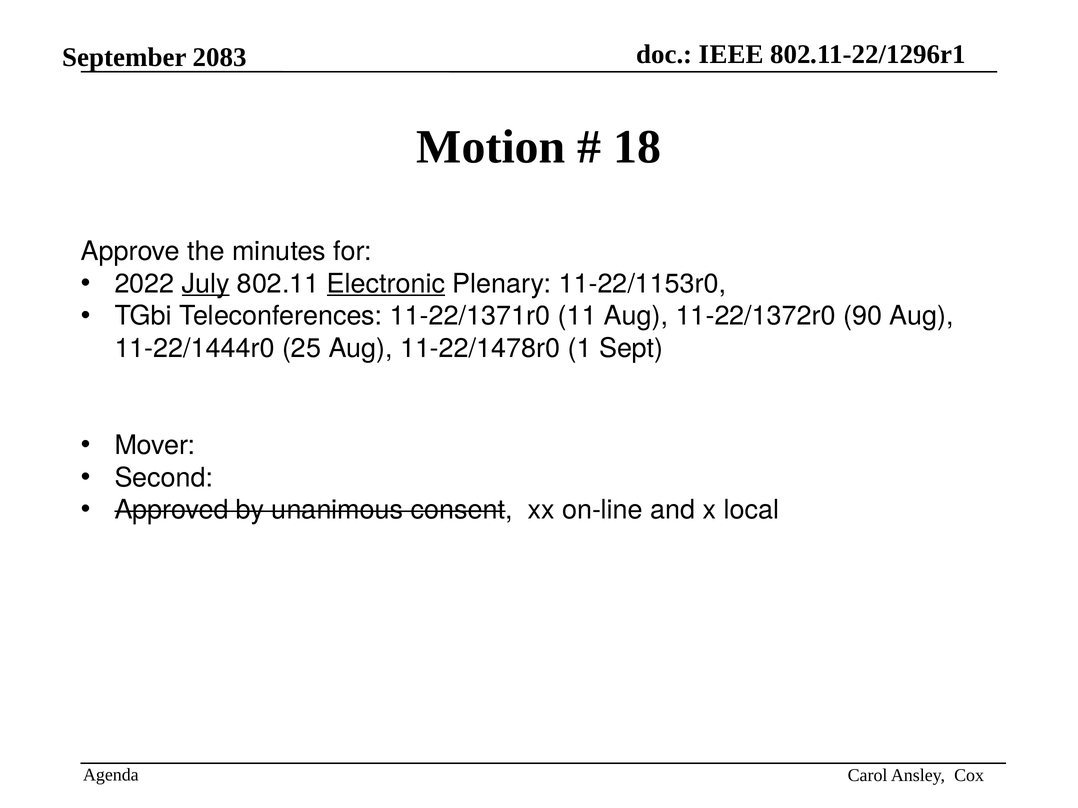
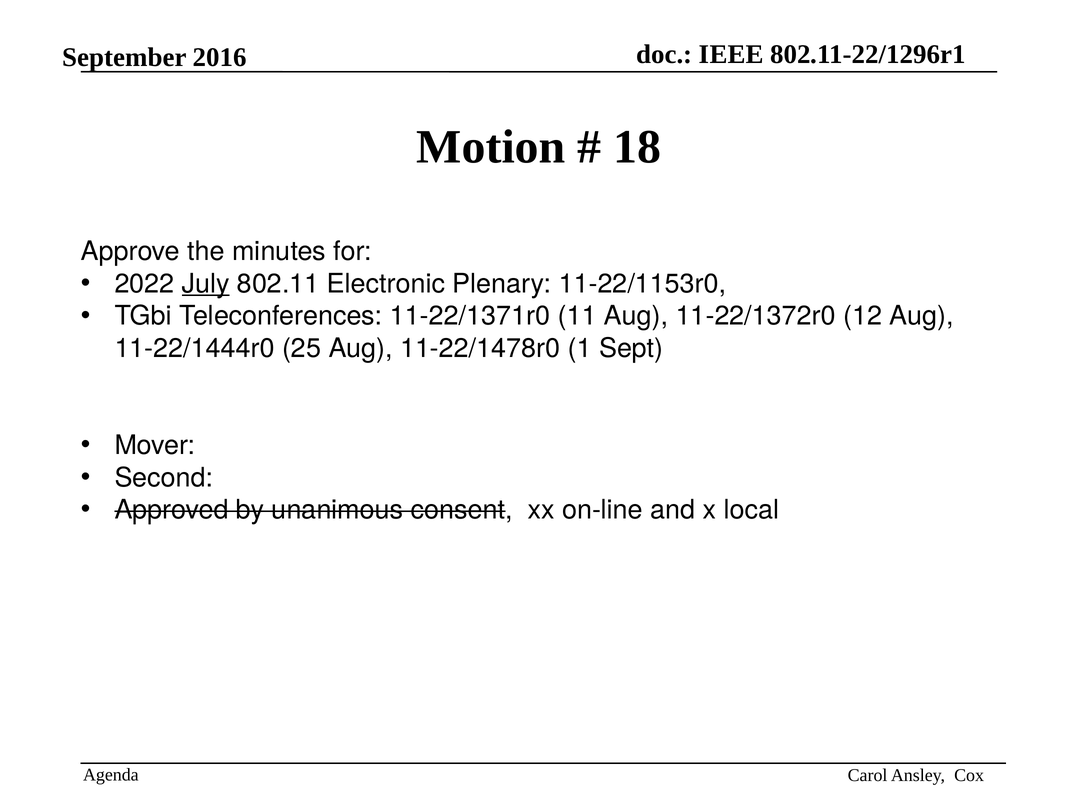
2083: 2083 -> 2016
Electronic underline: present -> none
90: 90 -> 12
